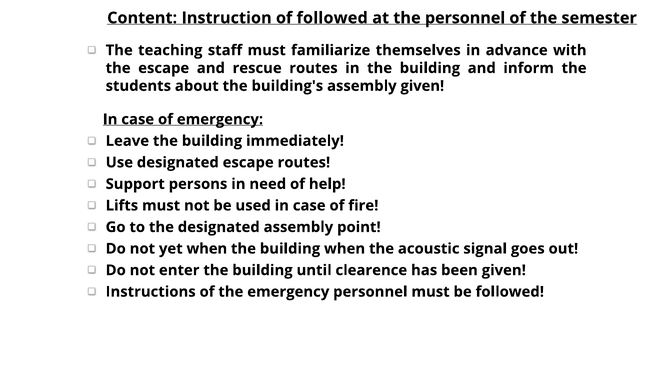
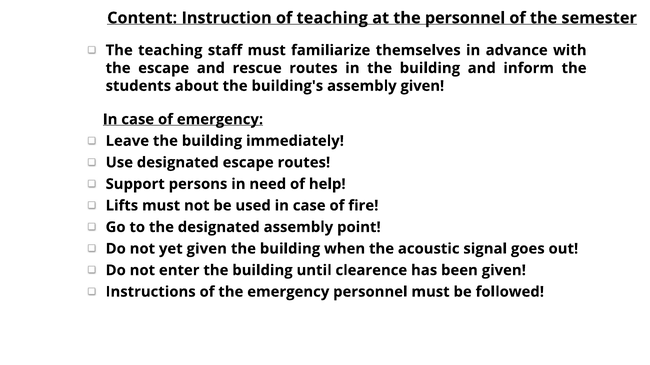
of followed: followed -> teaching
yet when: when -> given
